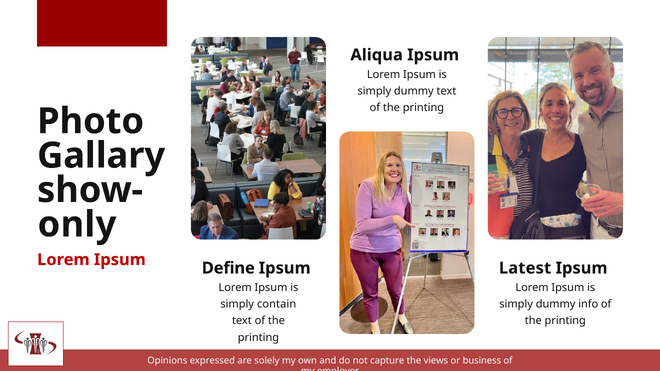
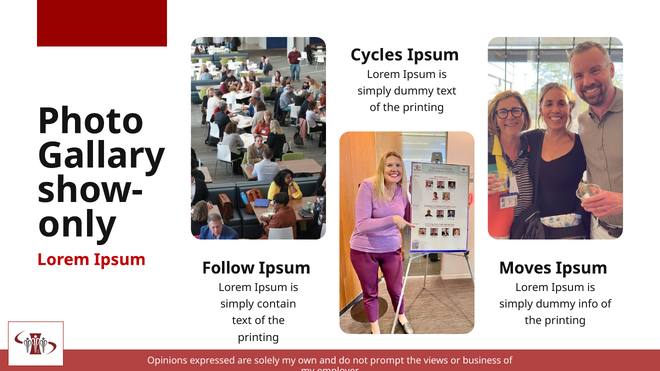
Aliqua: Aliqua -> Cycles
Define: Define -> Follow
Latest: Latest -> Moves
capture: capture -> prompt
